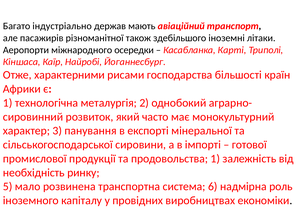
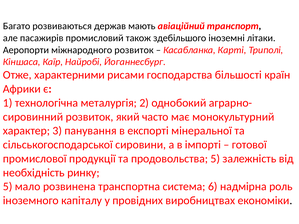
індустріально: індустріально -> розвиваються
різноманітної: різноманітної -> промисловий
міжнародного осередки: осередки -> розвиток
продовольства 1: 1 -> 5
